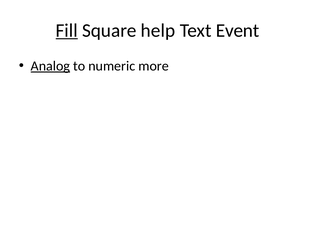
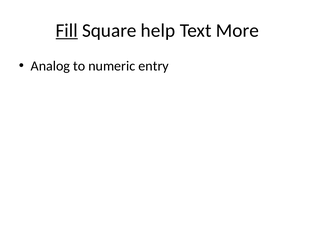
Event: Event -> More
Analog underline: present -> none
more: more -> entry
